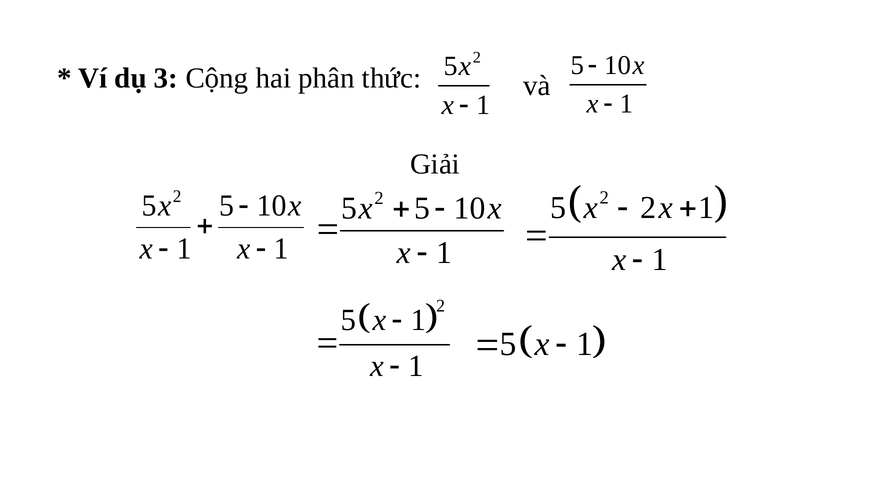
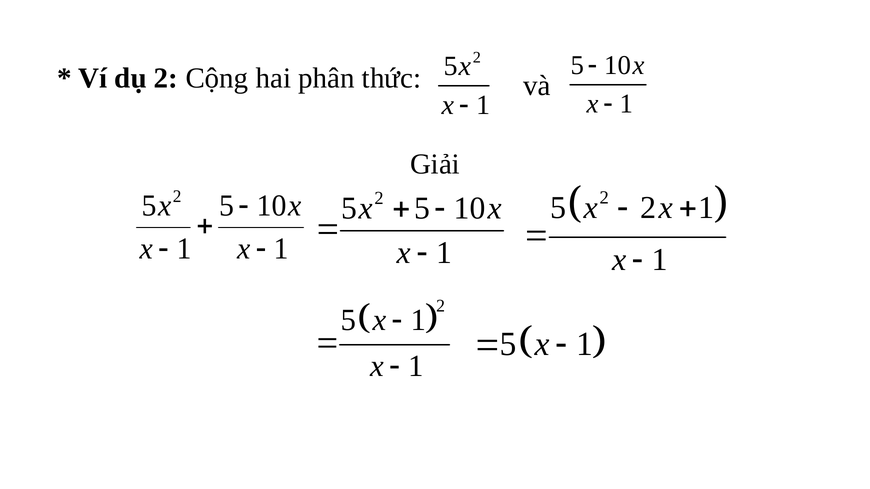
dụ 3: 3 -> 2
